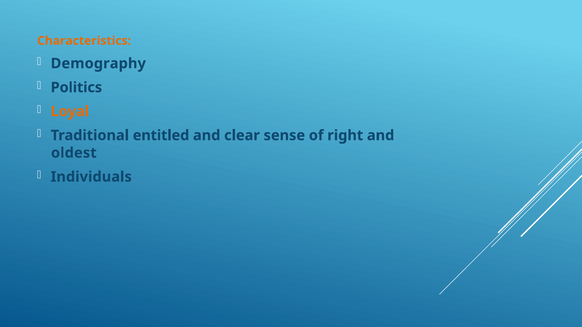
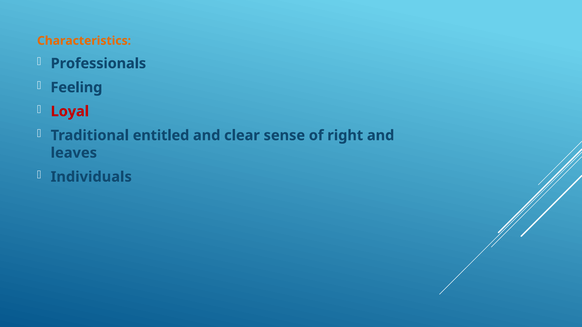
Demography: Demography -> Professionals
Politics: Politics -> Feeling
Loyal colour: orange -> red
oldest: oldest -> leaves
